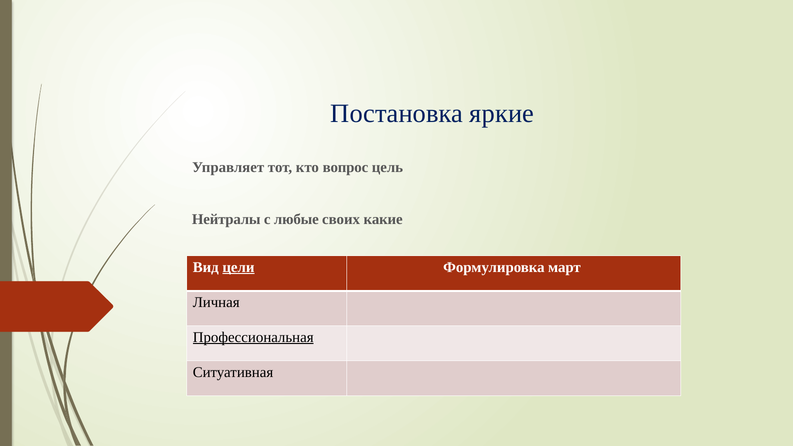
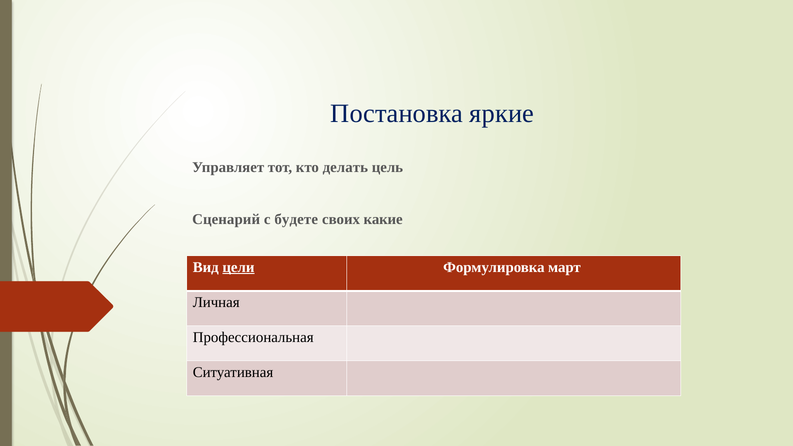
вопрос: вопрос -> делать
Нейтралы: Нейтралы -> Сценарий
любые: любые -> будете
Профессиональная underline: present -> none
